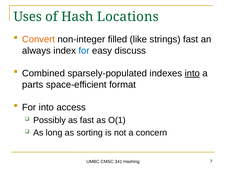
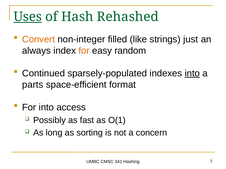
Uses underline: none -> present
Locations: Locations -> Rehashed
strings fast: fast -> just
for at (84, 51) colour: blue -> orange
discuss: discuss -> random
Combined: Combined -> Continued
